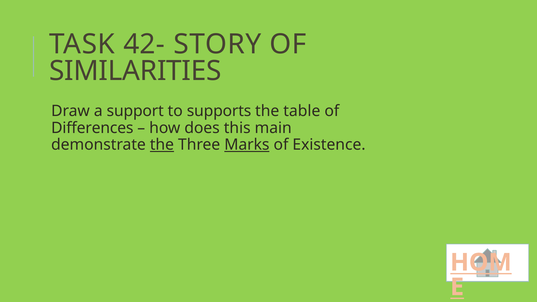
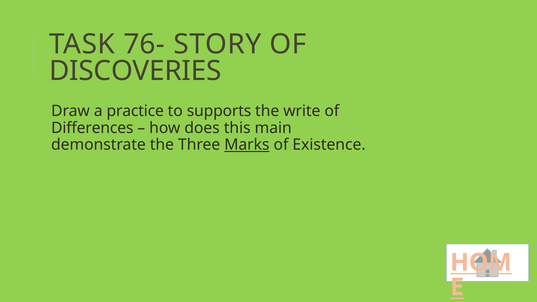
42-: 42- -> 76-
SIMILARITIES: SIMILARITIES -> DISCOVERIES
support: support -> practice
table: table -> write
the at (162, 145) underline: present -> none
